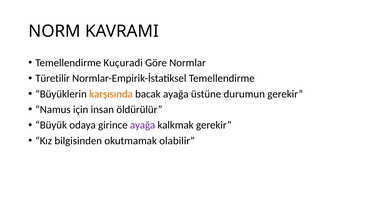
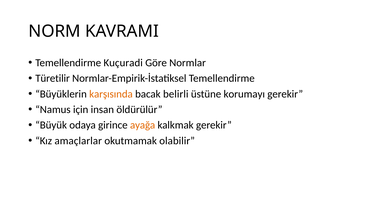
bacak ayağa: ayağa -> belirli
durumun: durumun -> korumayı
ayağa at (143, 125) colour: purple -> orange
bilgisinden: bilgisinden -> amaçlarlar
